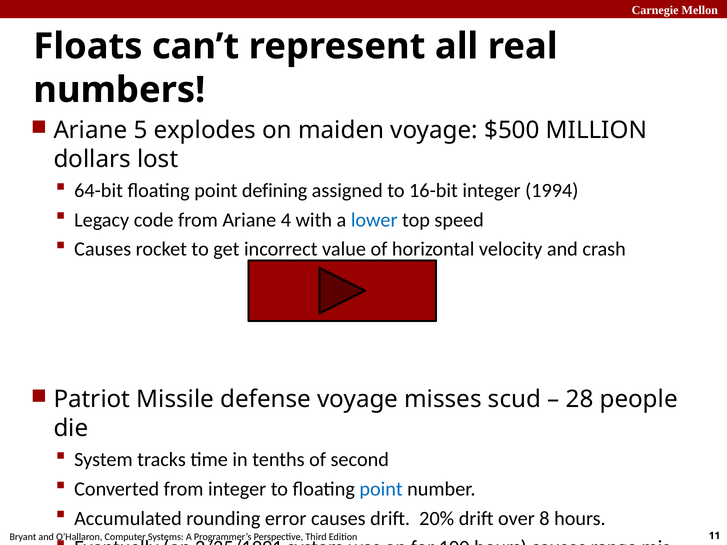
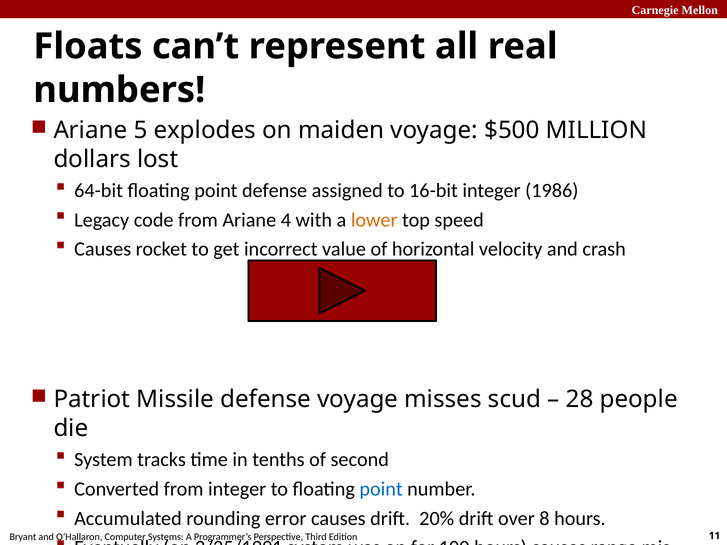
point defining: defining -> defense
1994: 1994 -> 1986
lower colour: blue -> orange
